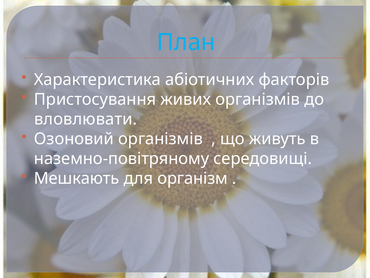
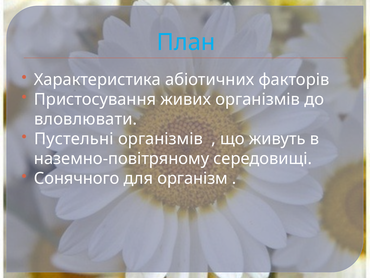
Озоновий: Озоновий -> Пустельні
Мешкають: Мешкають -> Сонячного
